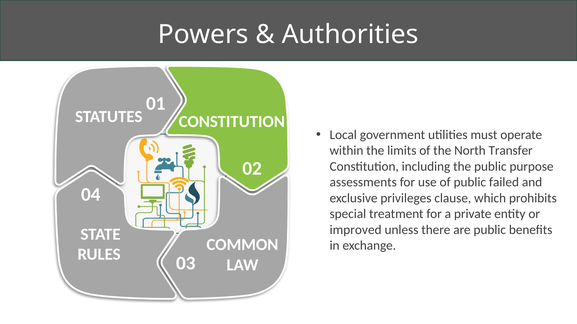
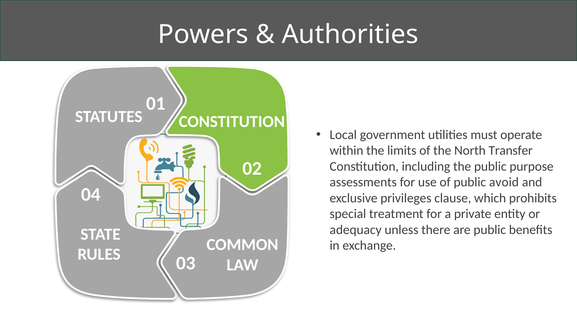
failed: failed -> avoid
improved: improved -> adequacy
